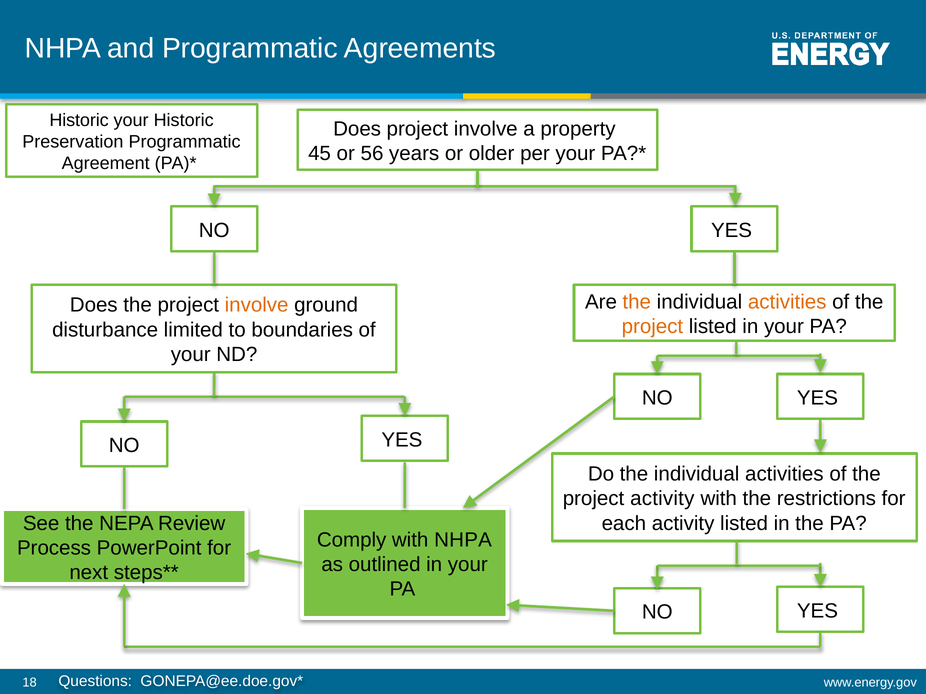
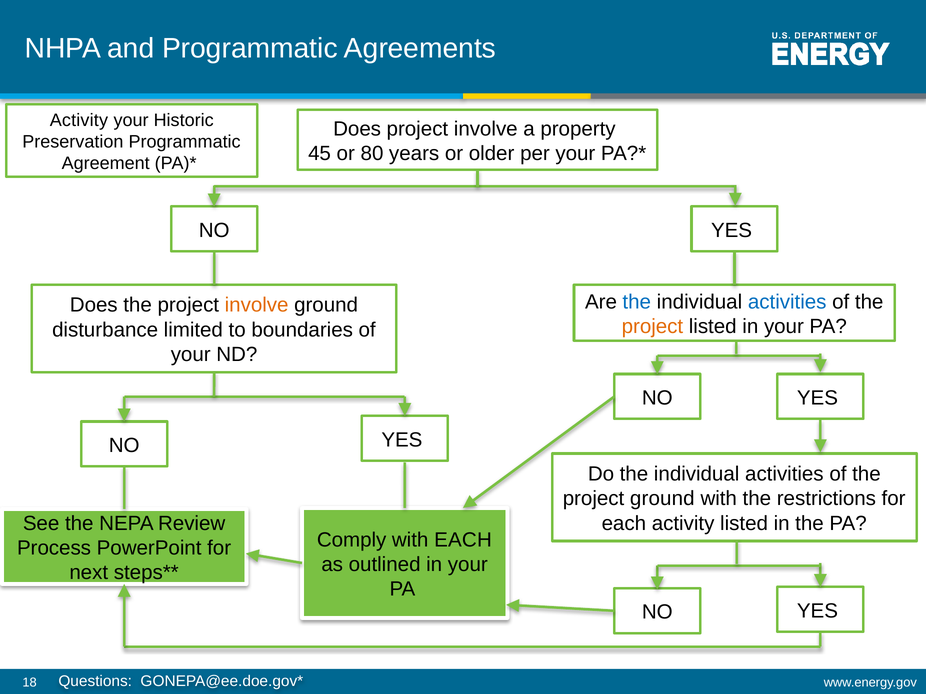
Historic at (79, 120): Historic -> Activity
56: 56 -> 80
the at (637, 302) colour: orange -> blue
activities at (787, 302) colour: orange -> blue
activity at (662, 499): activity -> ground
with NHPA: NHPA -> EACH
